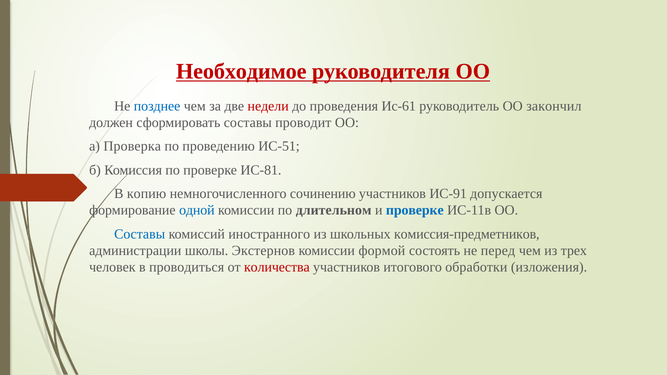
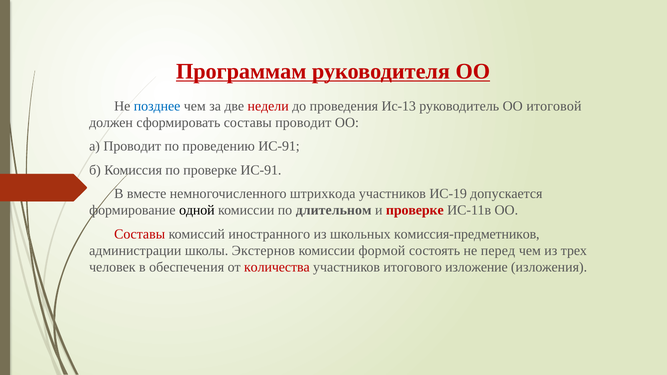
Необходимое: Необходимое -> Программам
Ис-61: Ис-61 -> Ис-13
закончил: закончил -> итоговой
а Проверка: Проверка -> Проводит
проведению ИС-51: ИС-51 -> ИС-91
проверке ИС-81: ИС-81 -> ИС-91
копию: копию -> вместе
сочинению: сочинению -> штрихкода
ИС-91: ИС-91 -> ИС-19
одной colour: blue -> black
проверке at (415, 210) colour: blue -> red
Составы at (140, 234) colour: blue -> red
проводиться: проводиться -> обеспечения
обработки: обработки -> изложение
